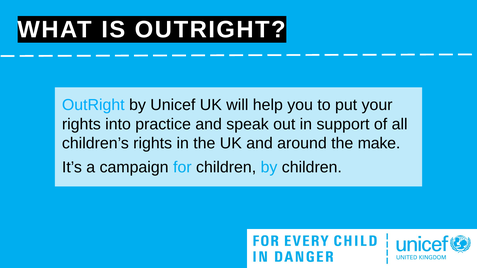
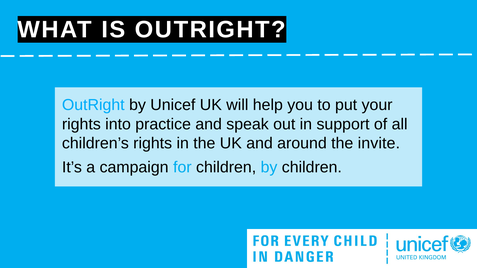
make: make -> invite
